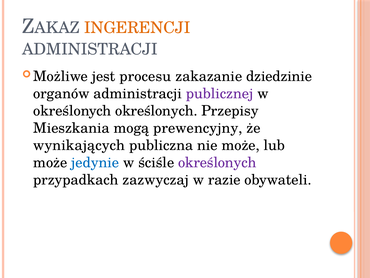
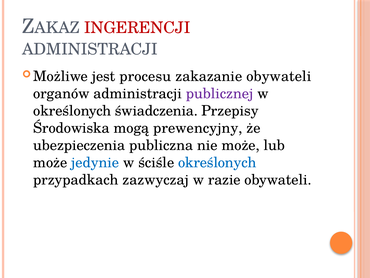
INGERENCJI colour: orange -> red
zakazanie dziedzinie: dziedzinie -> obywateli
określonych określonych: określonych -> świadczenia
Mieszkania: Mieszkania -> Środowiska
wynikających: wynikających -> ubezpieczenia
określonych at (217, 162) colour: purple -> blue
